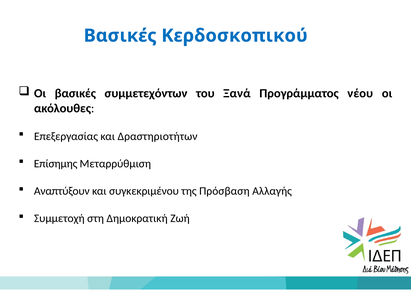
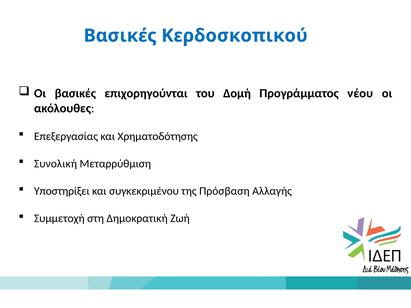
συμμετεχόντων: συμμετεχόντων -> επιχορηγούνται
Ξανά: Ξανά -> Δομή
Δραστηριοτήτων: Δραστηριοτήτων -> Χρηματοδότησης
Επίσημης: Επίσημης -> Συνολική
Αναπτύξουν: Αναπτύξουν -> Υποστηρίξει
